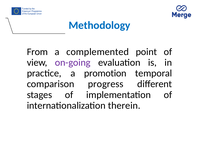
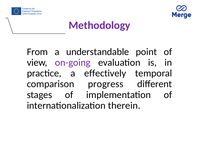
Methodology colour: blue -> purple
complemented: complemented -> understandable
promotion: promotion -> effectively
